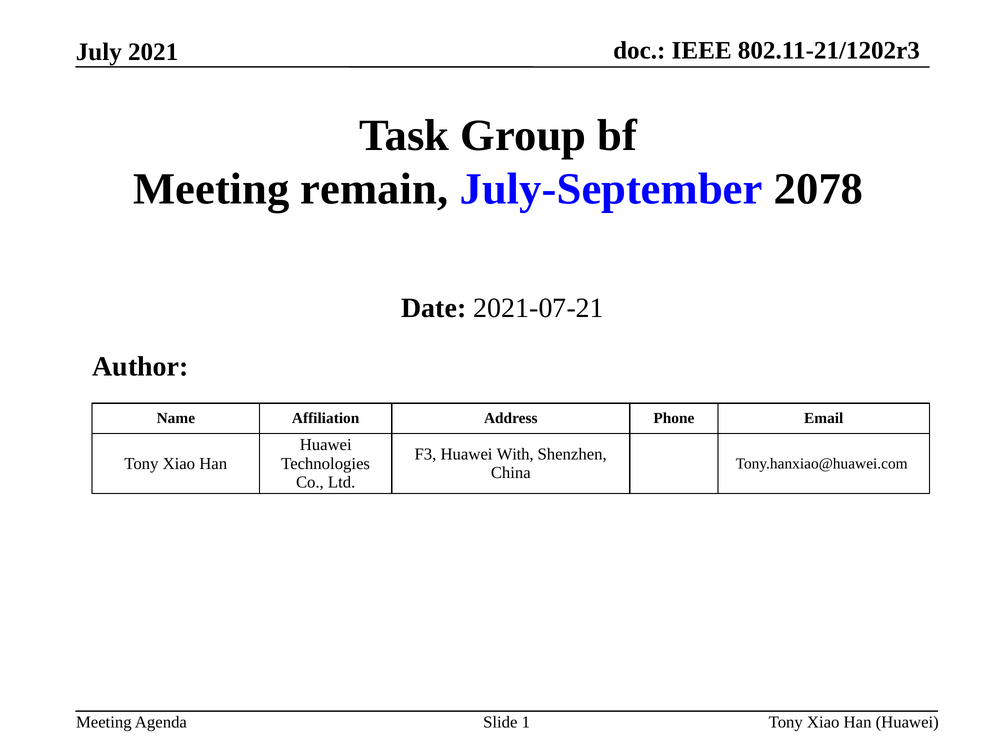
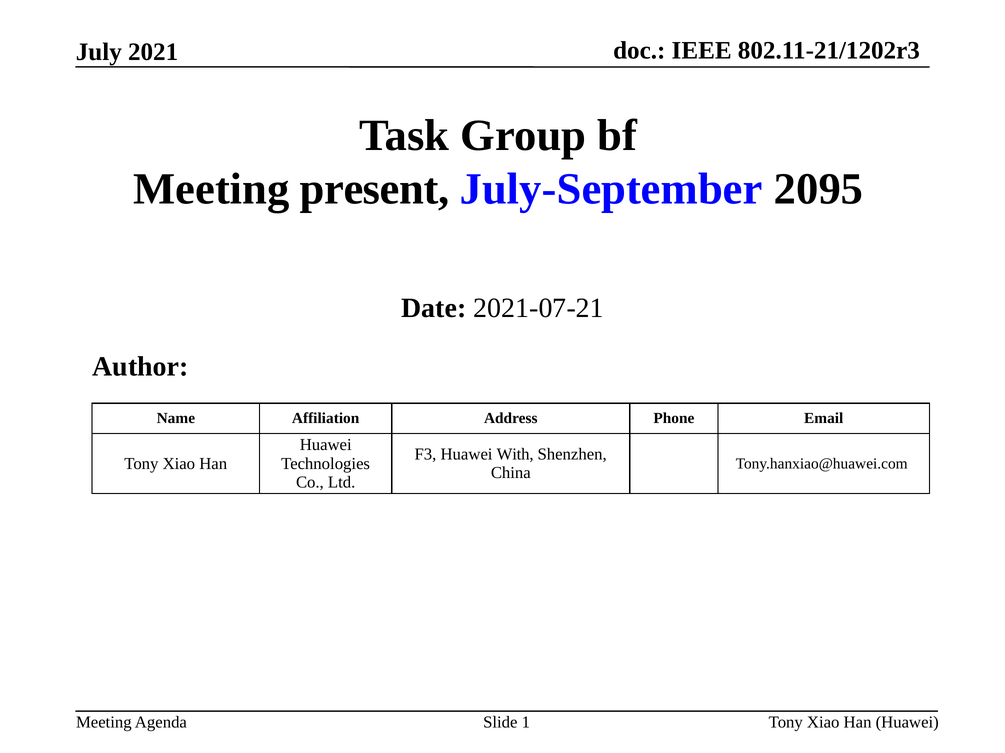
remain: remain -> present
2078: 2078 -> 2095
